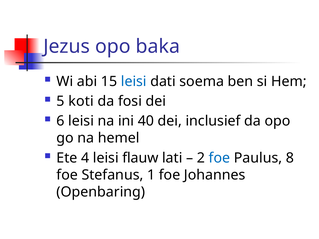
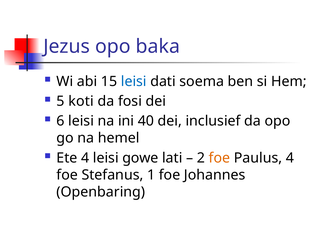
flauw: flauw -> gowe
foe at (219, 158) colour: blue -> orange
Paulus 8: 8 -> 4
